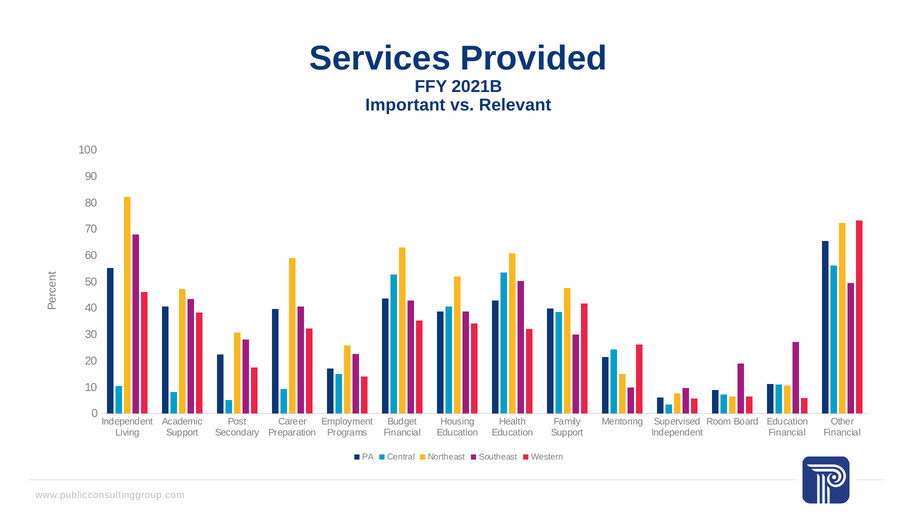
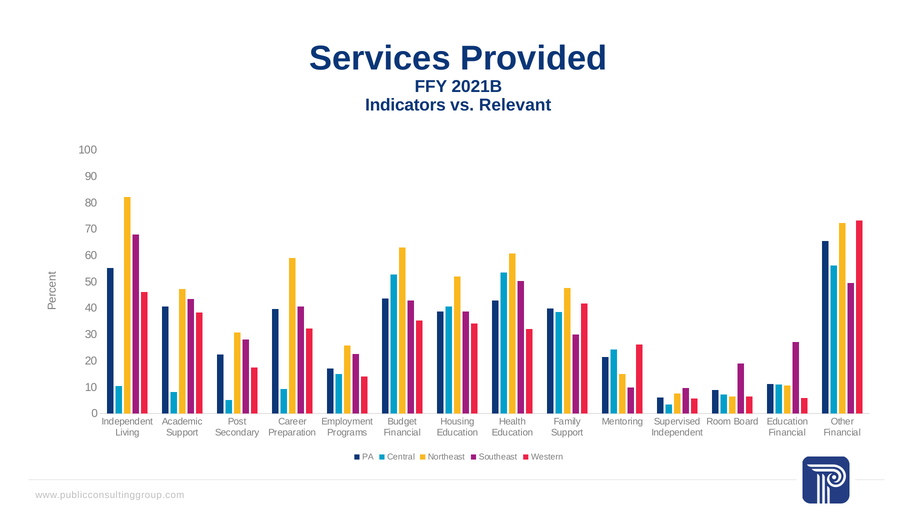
Important: Important -> Indicators
